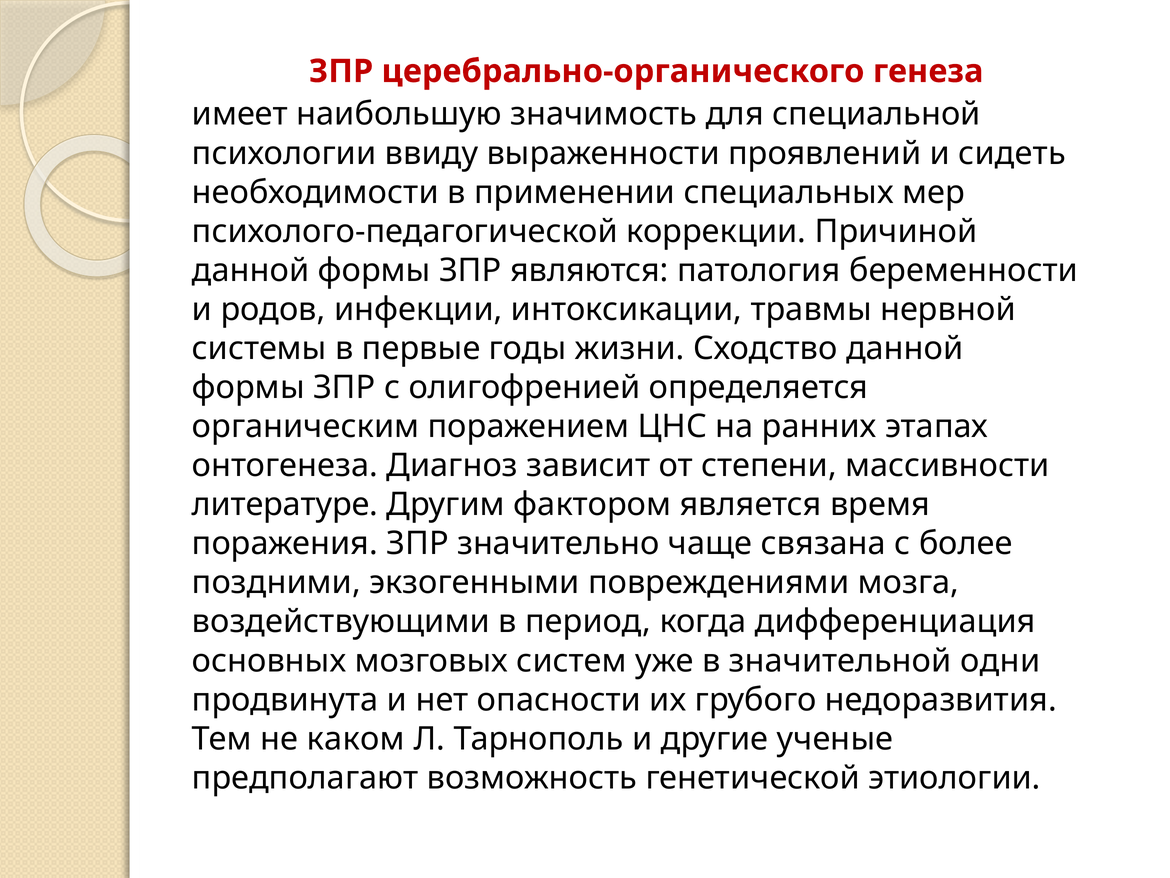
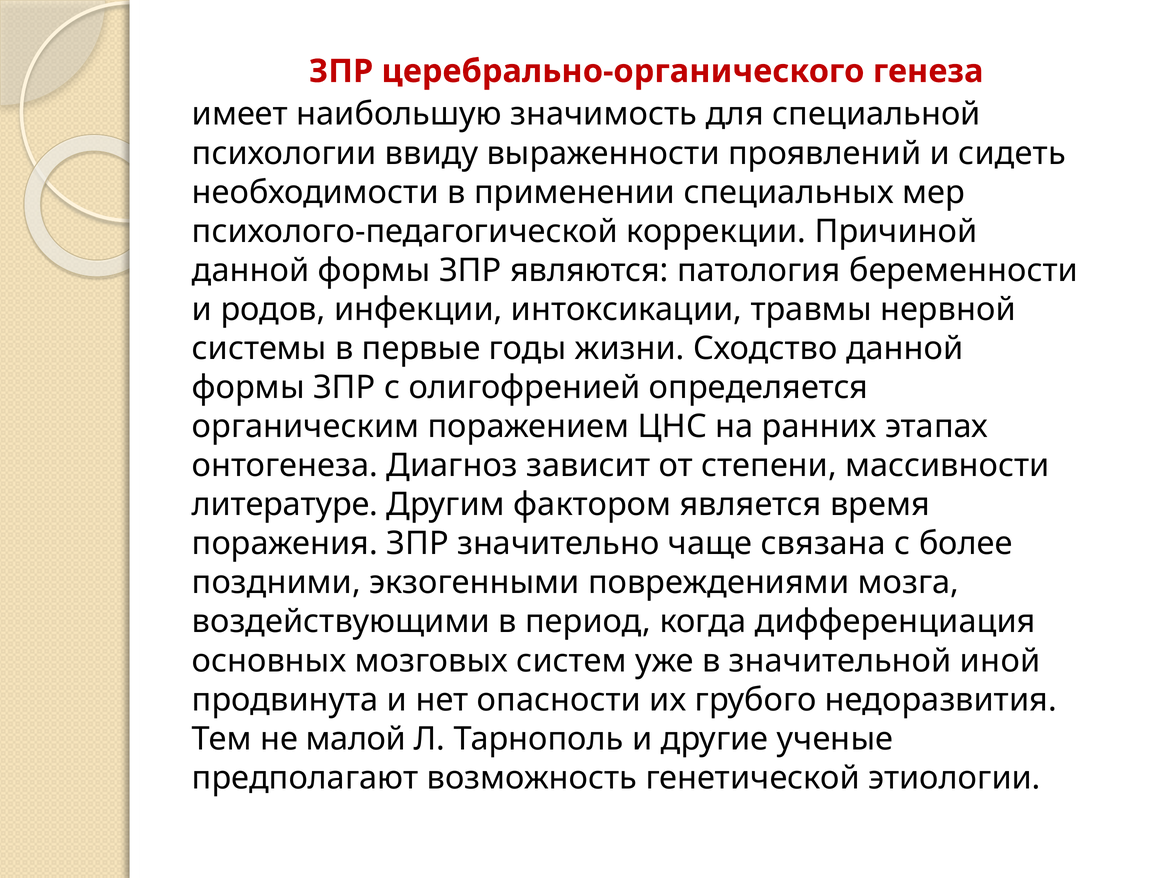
одни: одни -> иной
каком: каком -> малой
